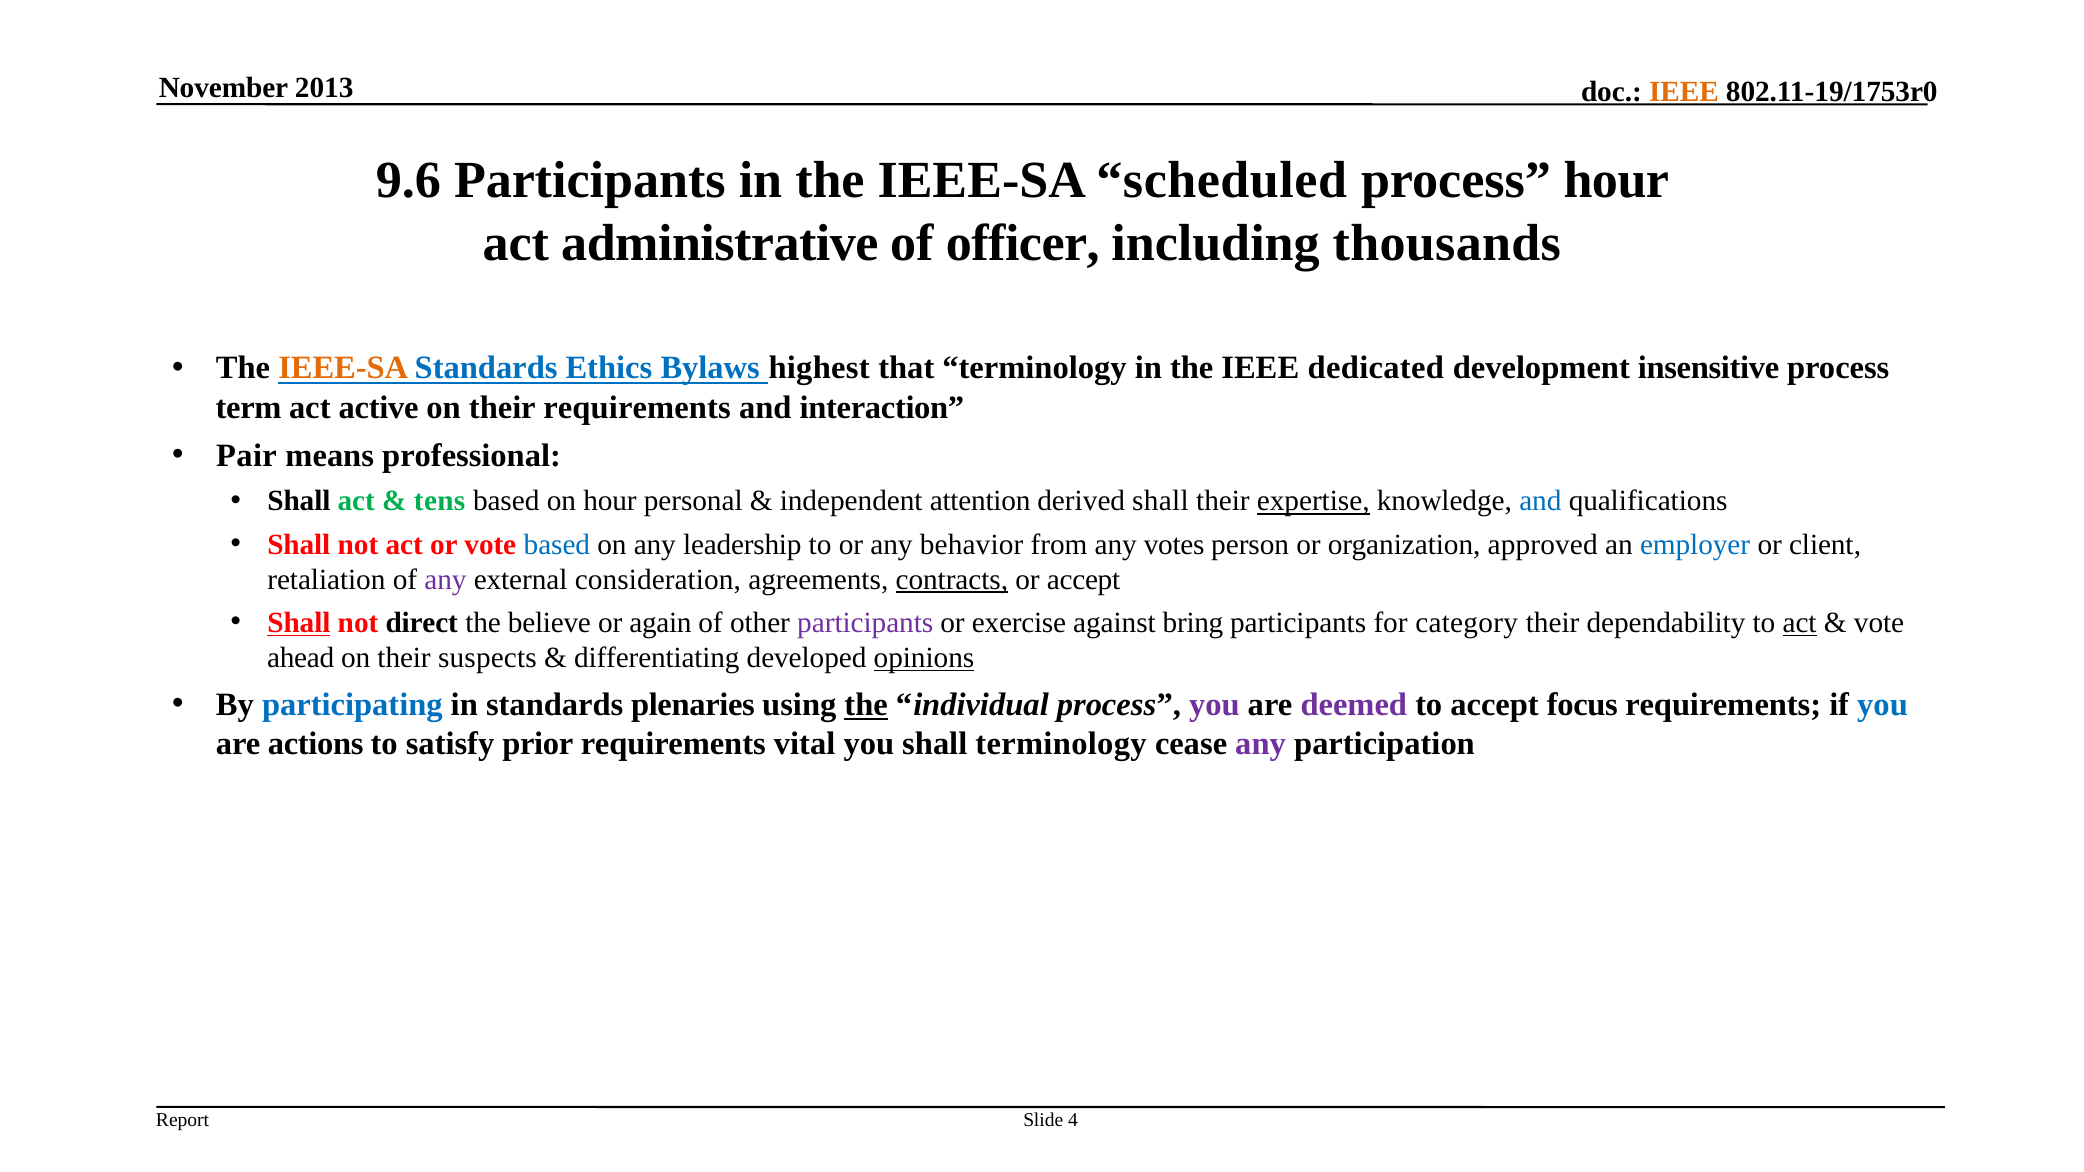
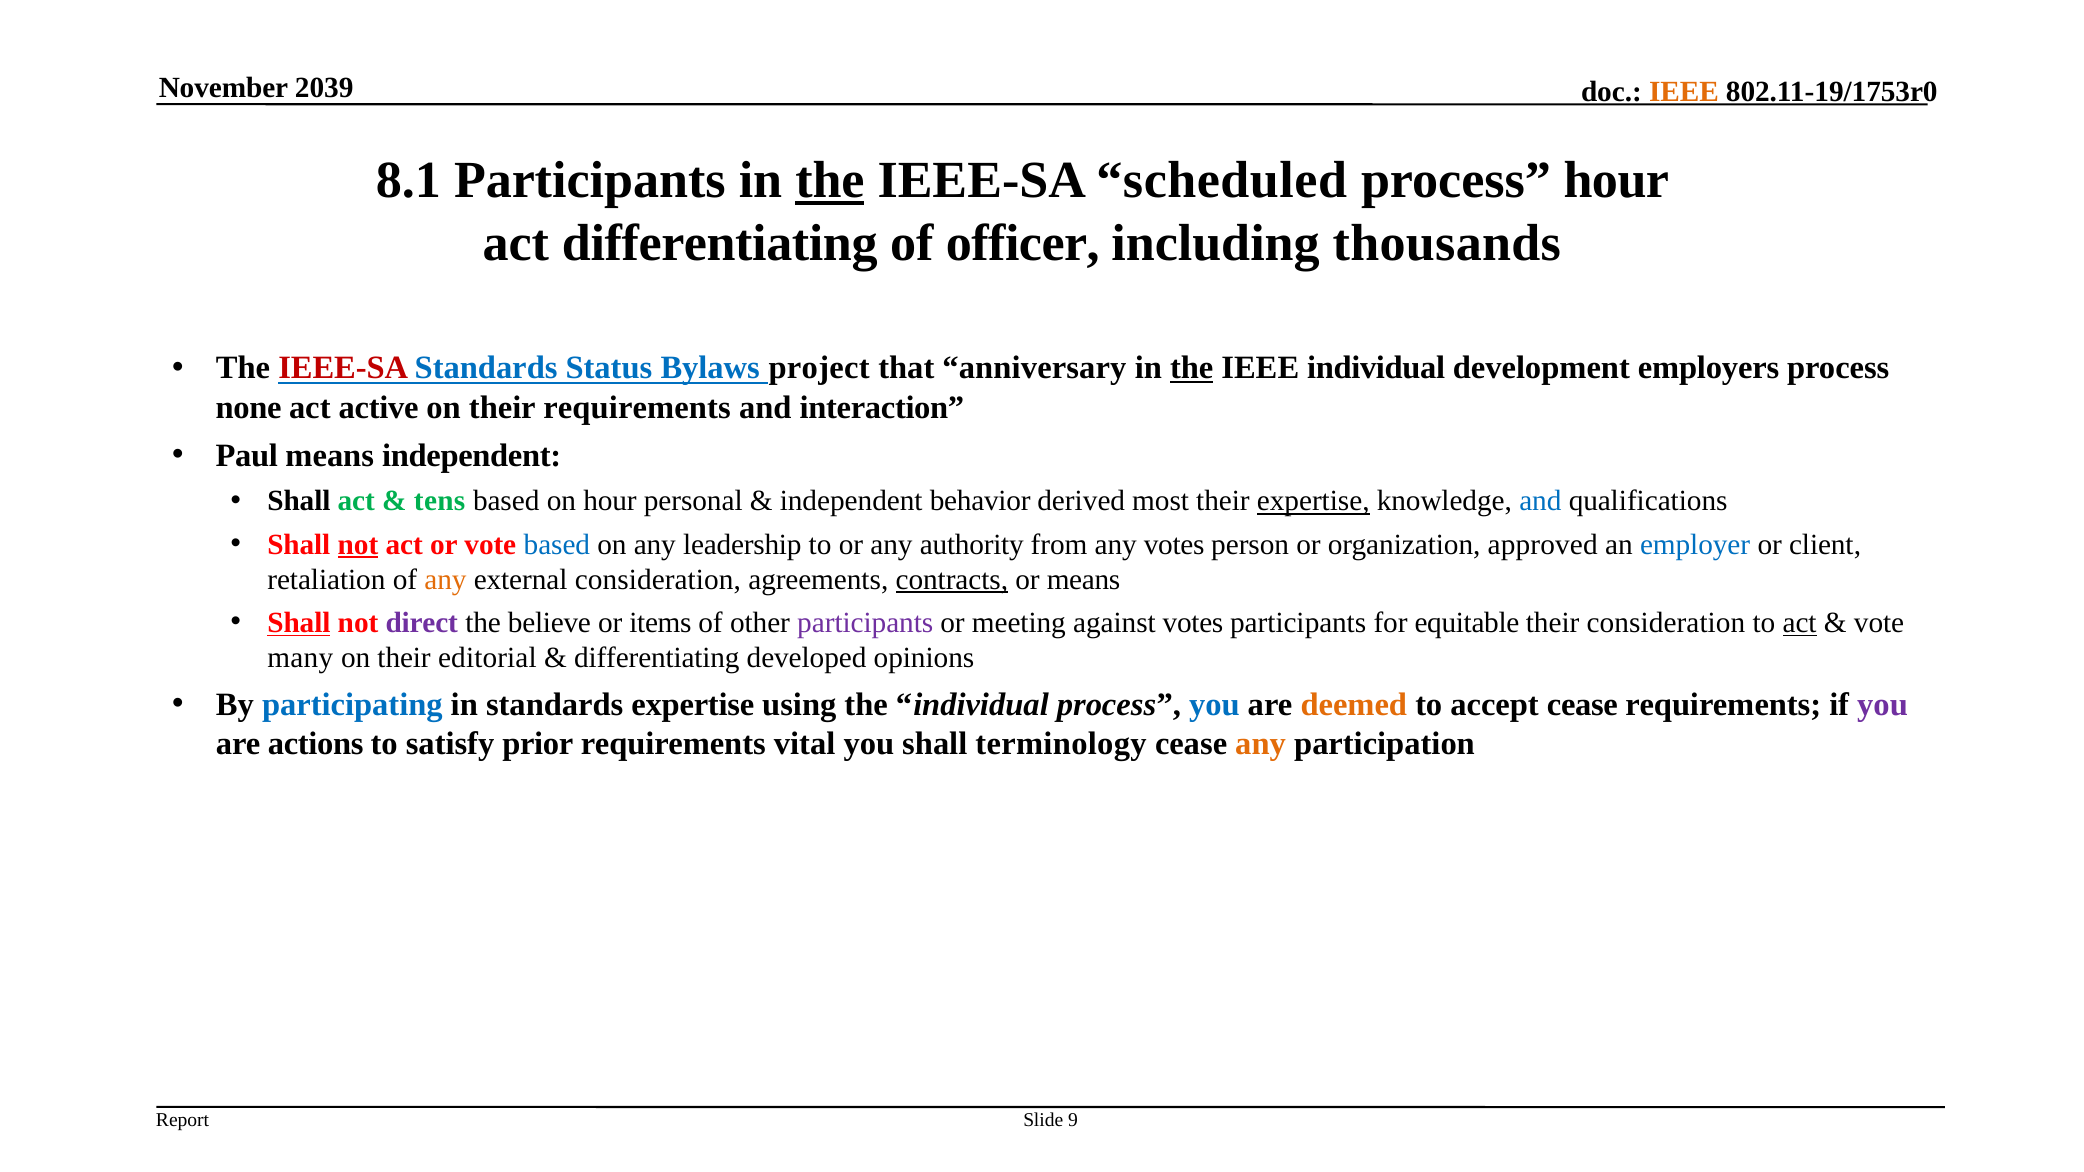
2013: 2013 -> 2039
9.6: 9.6 -> 8.1
the at (830, 181) underline: none -> present
act administrative: administrative -> differentiating
IEEE-SA at (343, 368) colour: orange -> red
Ethics: Ethics -> Status
highest: highest -> project
that terminology: terminology -> anniversary
the at (1192, 368) underline: none -> present
IEEE dedicated: dedicated -> individual
insensitive: insensitive -> employers
term: term -> none
Pair: Pair -> Paul
means professional: professional -> independent
attention: attention -> behavior
derived shall: shall -> most
not at (358, 545) underline: none -> present
behavior: behavior -> authority
any at (445, 580) colour: purple -> orange
or accept: accept -> means
direct colour: black -> purple
again: again -> items
exercise: exercise -> meeting
against bring: bring -> votes
category: category -> equitable
their dependability: dependability -> consideration
ahead: ahead -> many
suspects: suspects -> editorial
opinions underline: present -> none
standards plenaries: plenaries -> expertise
the at (866, 705) underline: present -> none
you at (1214, 705) colour: purple -> blue
deemed colour: purple -> orange
accept focus: focus -> cease
you at (1883, 705) colour: blue -> purple
any at (1261, 744) colour: purple -> orange
4: 4 -> 9
